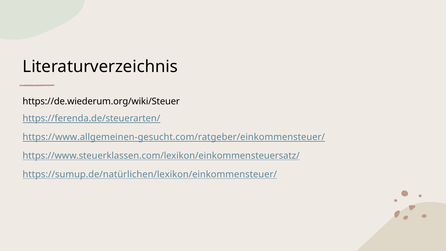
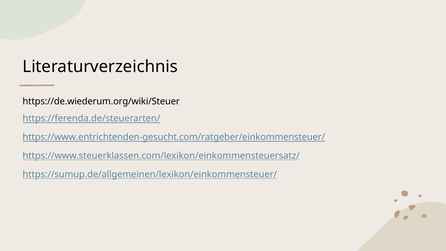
https://www.allgemeinen-gesucht.com/ratgeber/einkommensteuer/: https://www.allgemeinen-gesucht.com/ratgeber/einkommensteuer/ -> https://www.entrichtenden-gesucht.com/ratgeber/einkommensteuer/
https://sumup.de/natürlichen/lexikon/einkommensteuer/: https://sumup.de/natürlichen/lexikon/einkommensteuer/ -> https://sumup.de/allgemeinen/lexikon/einkommensteuer/
